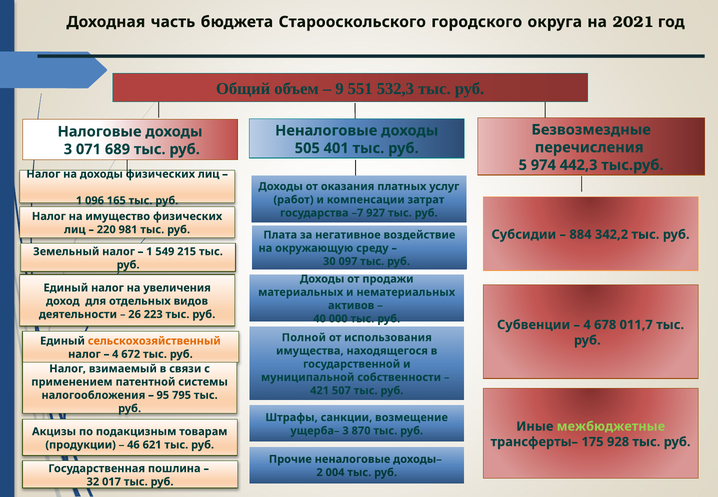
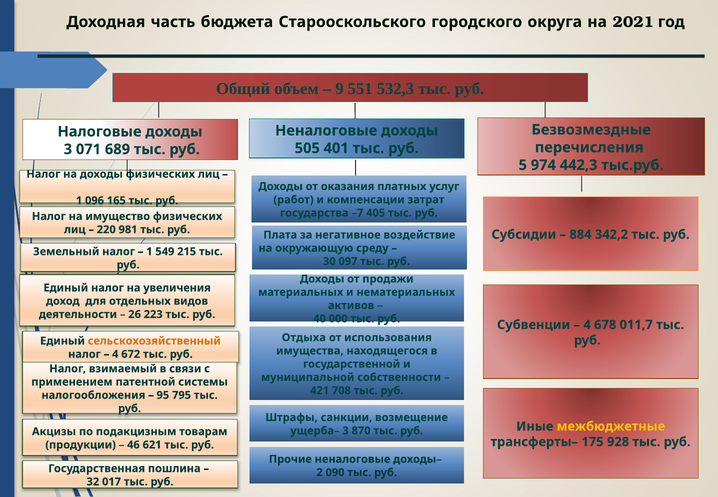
927: 927 -> 405
Полной: Полной -> Отдыха
507: 507 -> 708
межбюджетные colour: light green -> yellow
004: 004 -> 090
